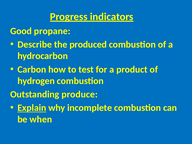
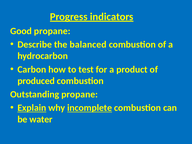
produced: produced -> balanced
hydrogen: hydrogen -> produced
Outstanding produce: produce -> propane
incomplete underline: none -> present
when: when -> water
